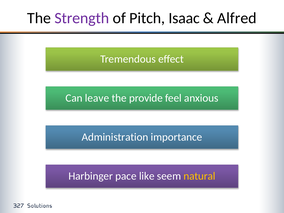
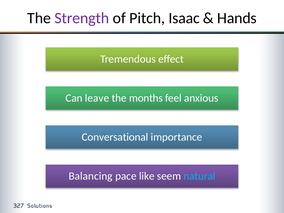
Alfred: Alfred -> Hands
provide: provide -> months
Administration: Administration -> Conversational
Harbinger: Harbinger -> Balancing
natural colour: yellow -> light blue
